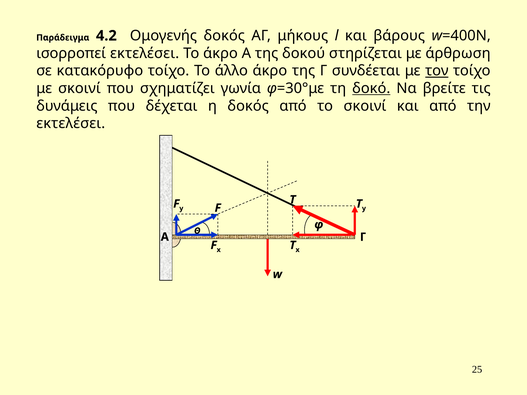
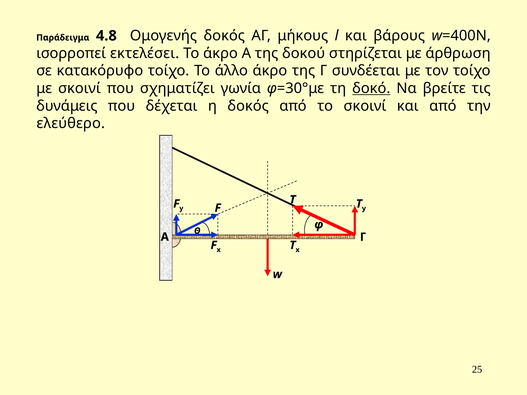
4.2: 4.2 -> 4.8
τον underline: present -> none
εκτελέσει at (71, 124): εκτελέσει -> ελεύθερο
